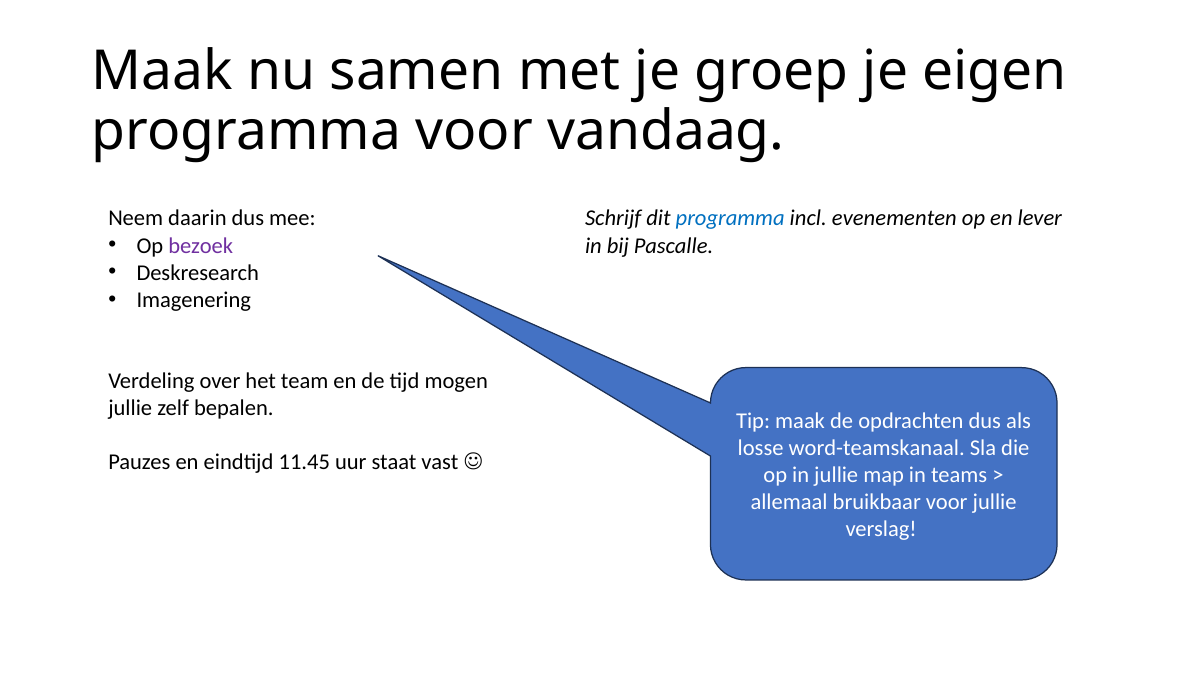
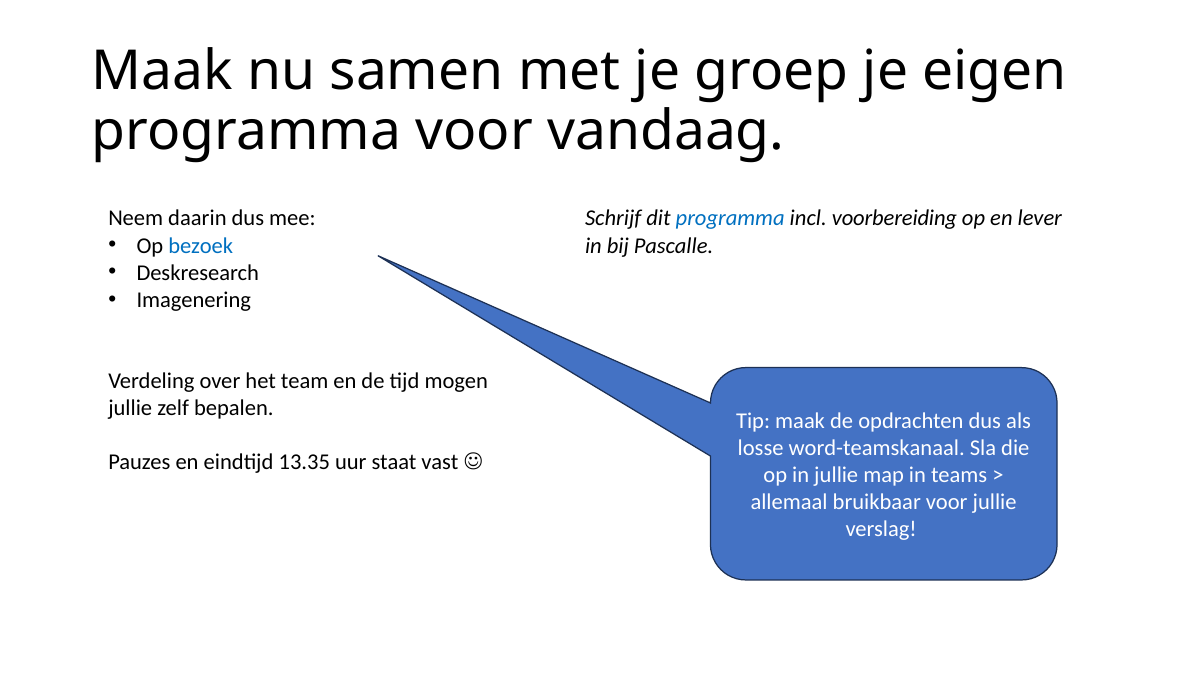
evenementen: evenementen -> voorbereiding
bezoek colour: purple -> blue
11.45: 11.45 -> 13.35
